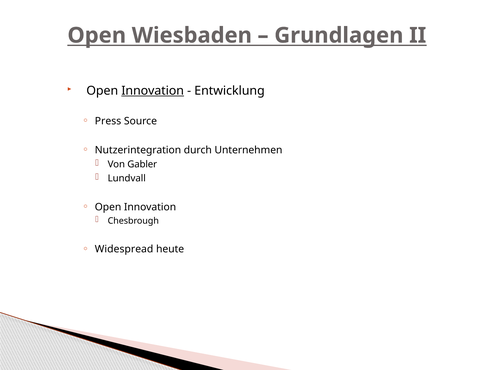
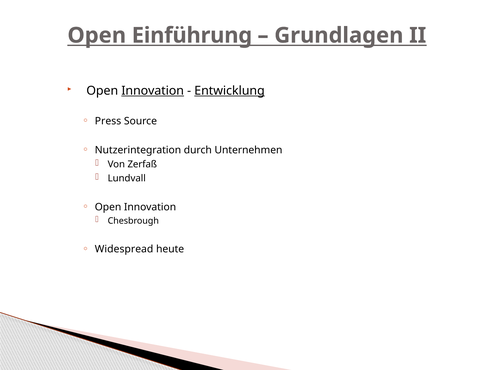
Wiesbaden: Wiesbaden -> Einführung
Entwicklung underline: none -> present
Gabler: Gabler -> Zerfaß
